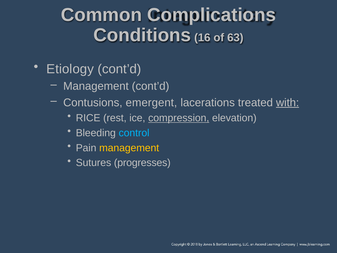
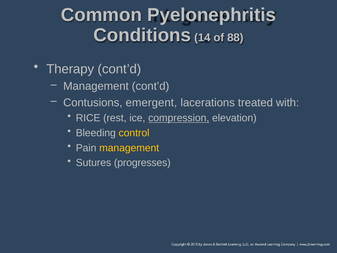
Complications: Complications -> Pyelonephritis
16: 16 -> 14
63: 63 -> 88
Etiology: Etiology -> Therapy
with underline: present -> none
control colour: light blue -> yellow
